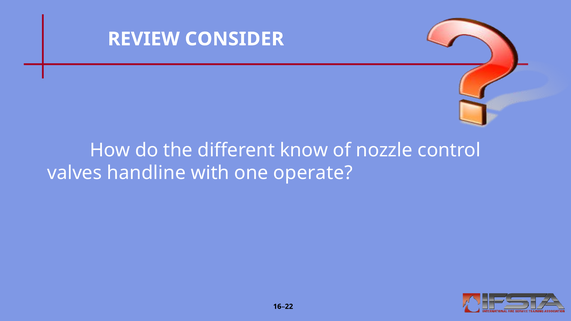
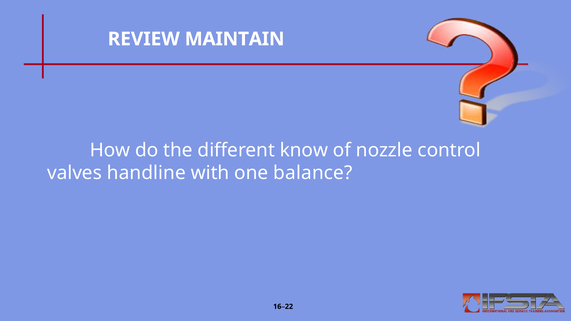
CONSIDER: CONSIDER -> MAINTAIN
operate: operate -> balance
